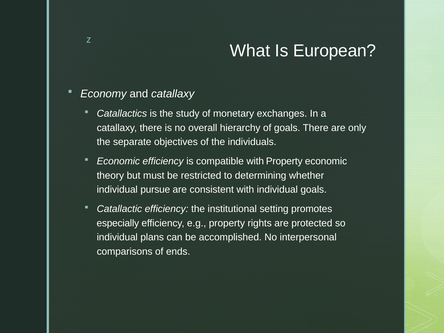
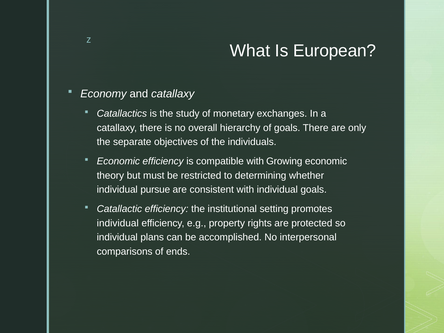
with Property: Property -> Growing
especially at (118, 223): especially -> individual
